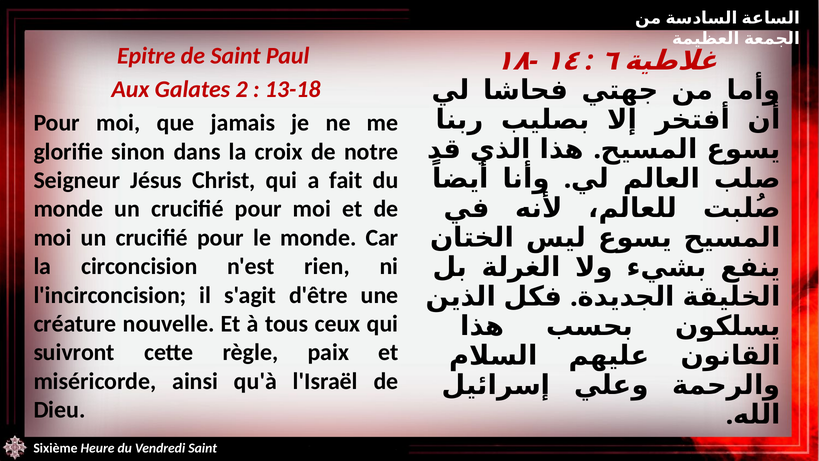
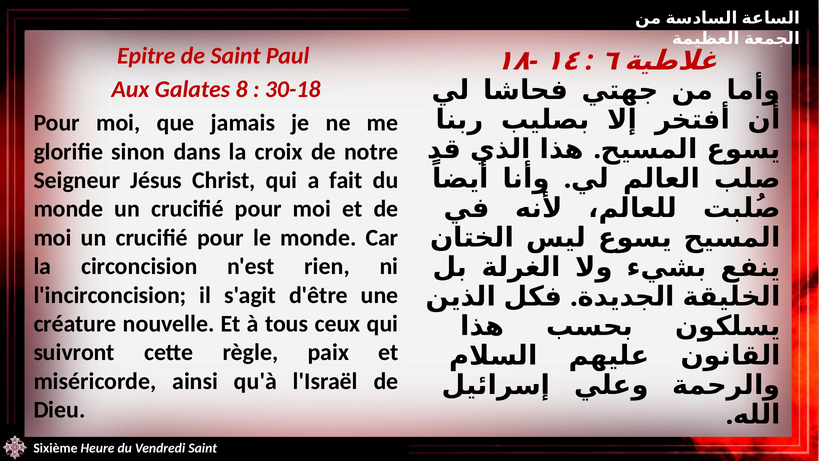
2: 2 -> 8
13-18: 13-18 -> 30-18
